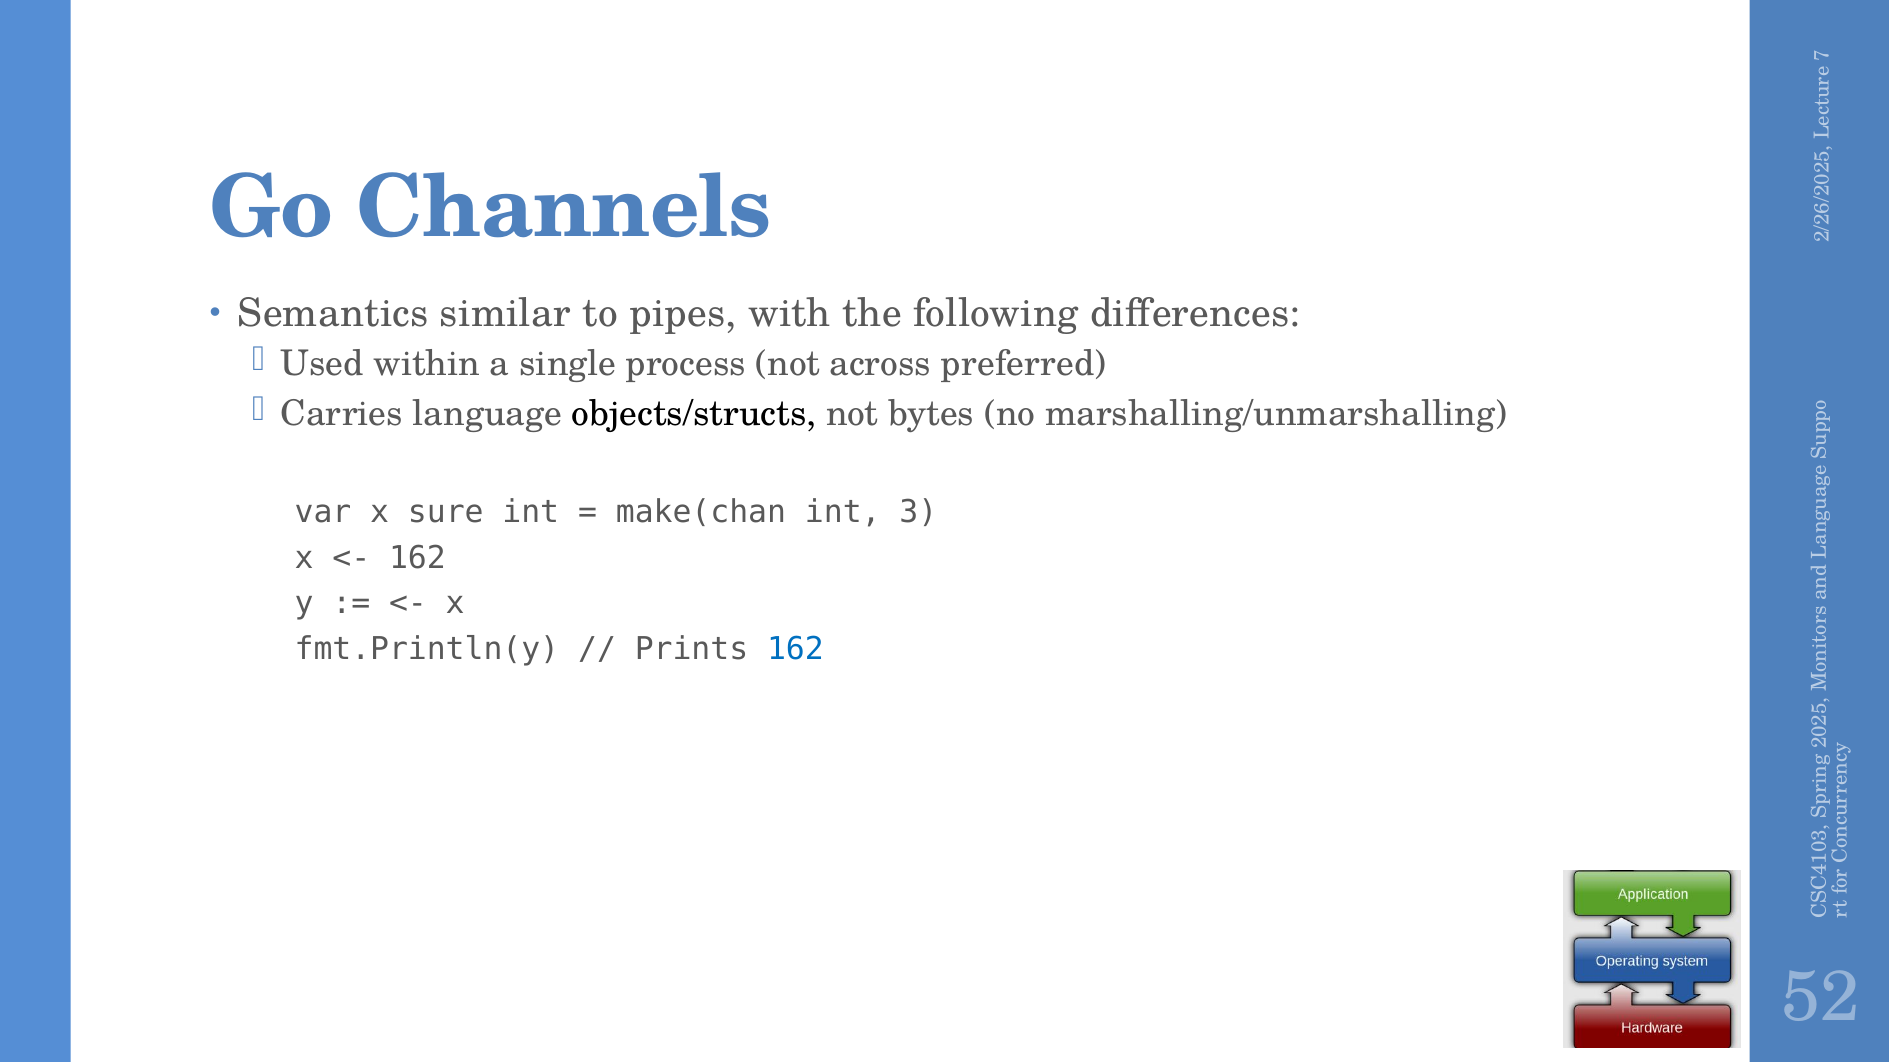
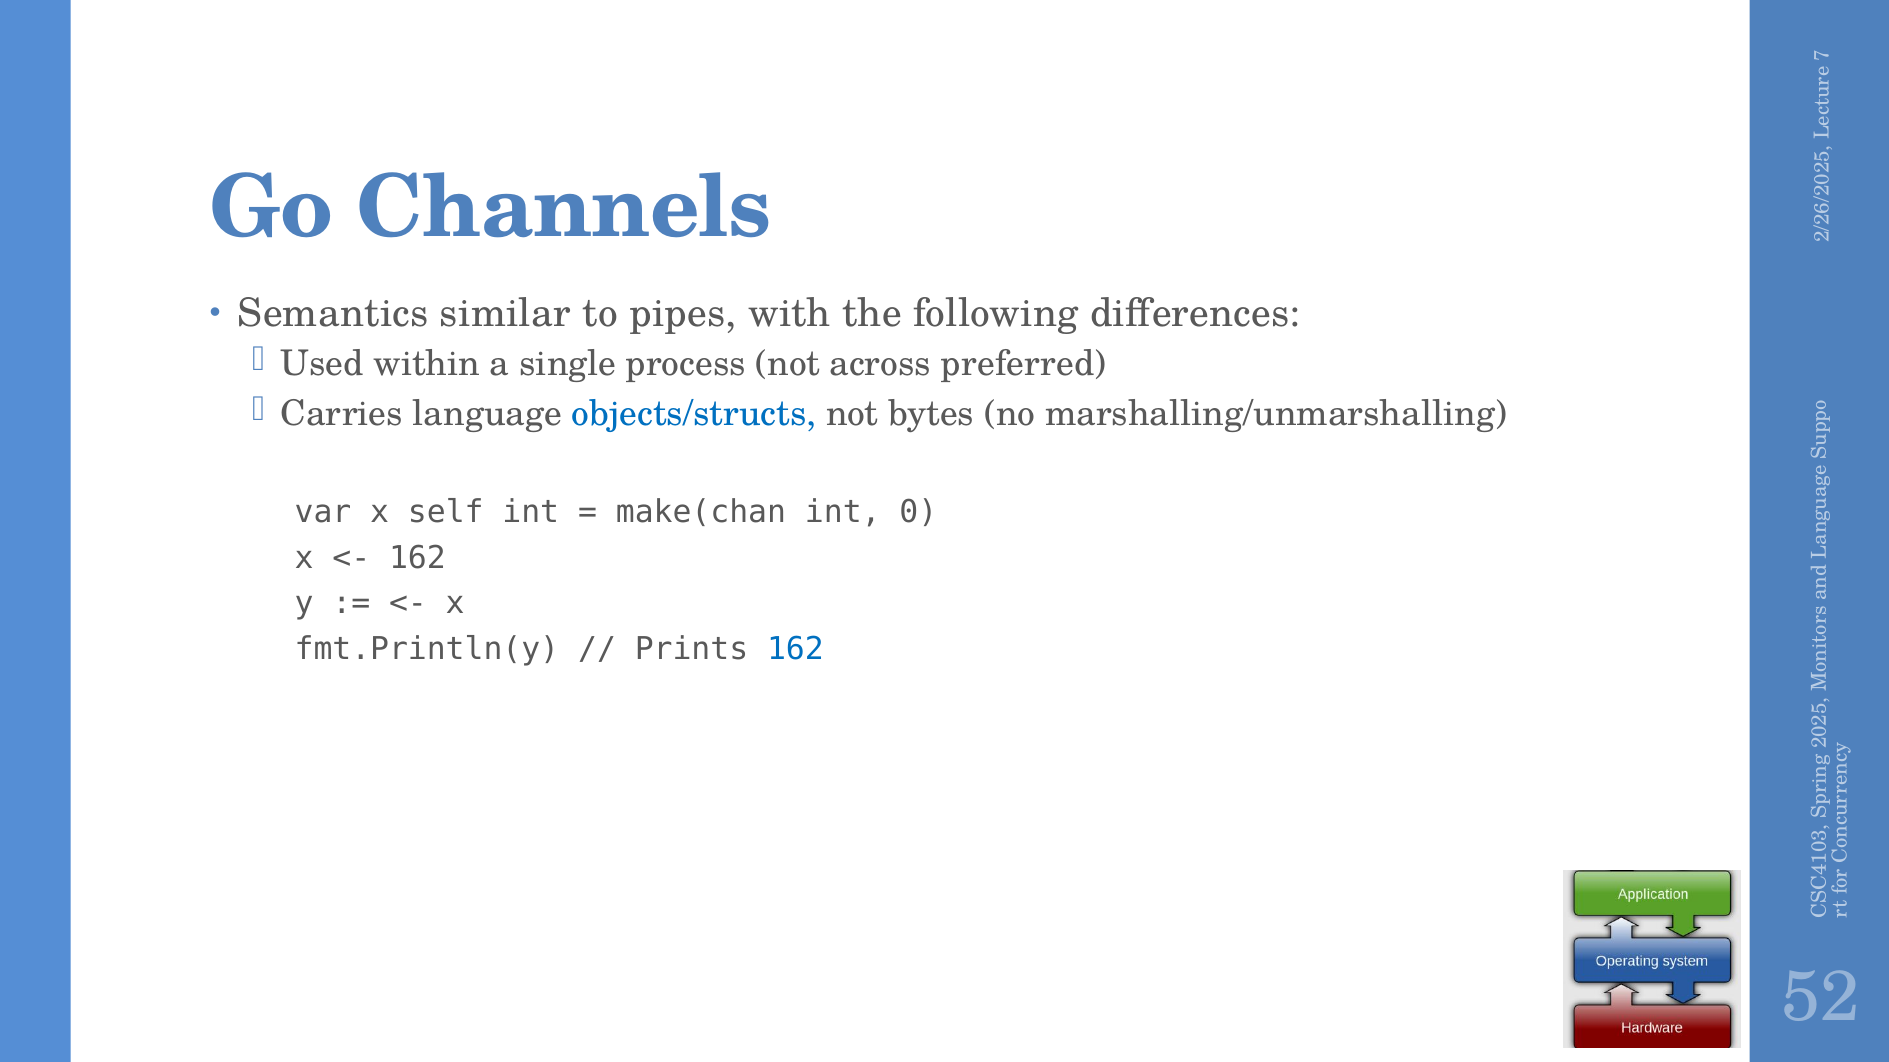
objects/structs colour: black -> blue
sure: sure -> self
int 3: 3 -> 0
